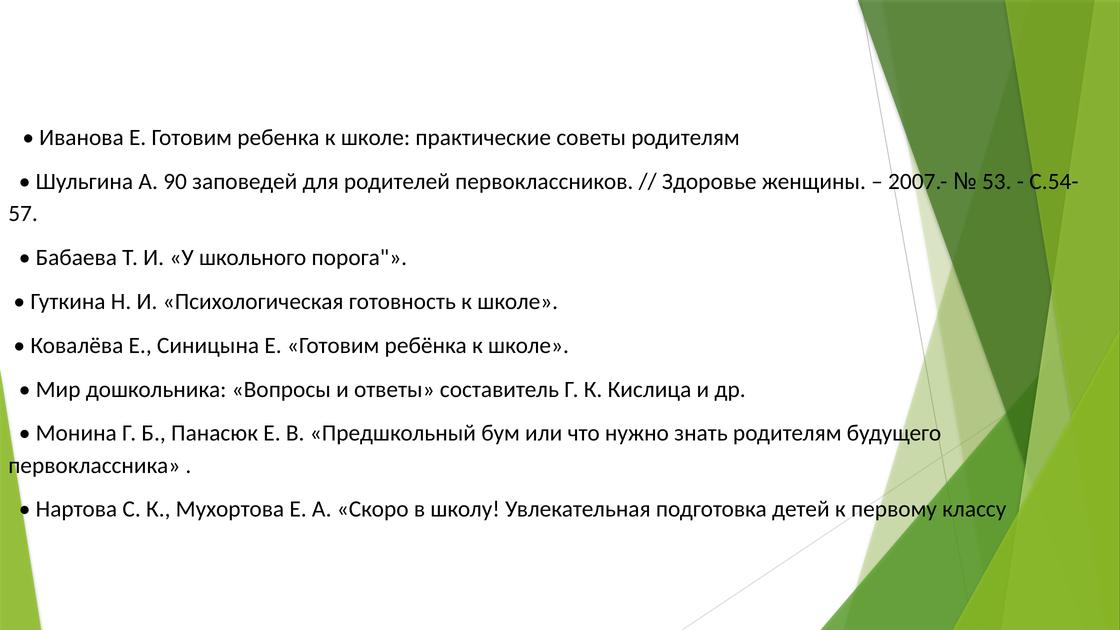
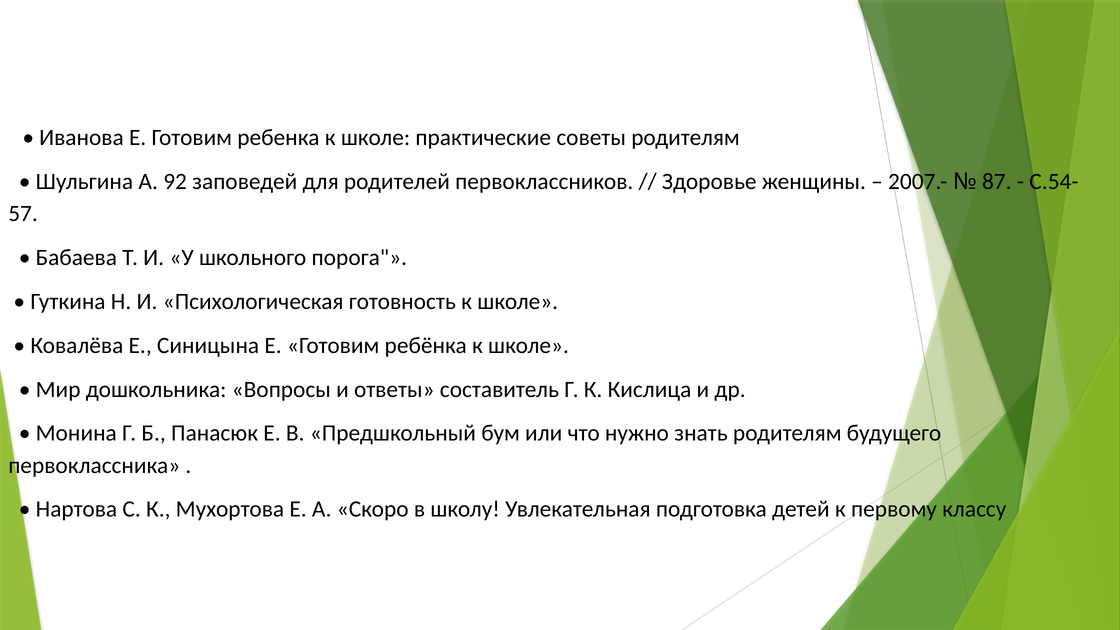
90: 90 -> 92
53: 53 -> 87
